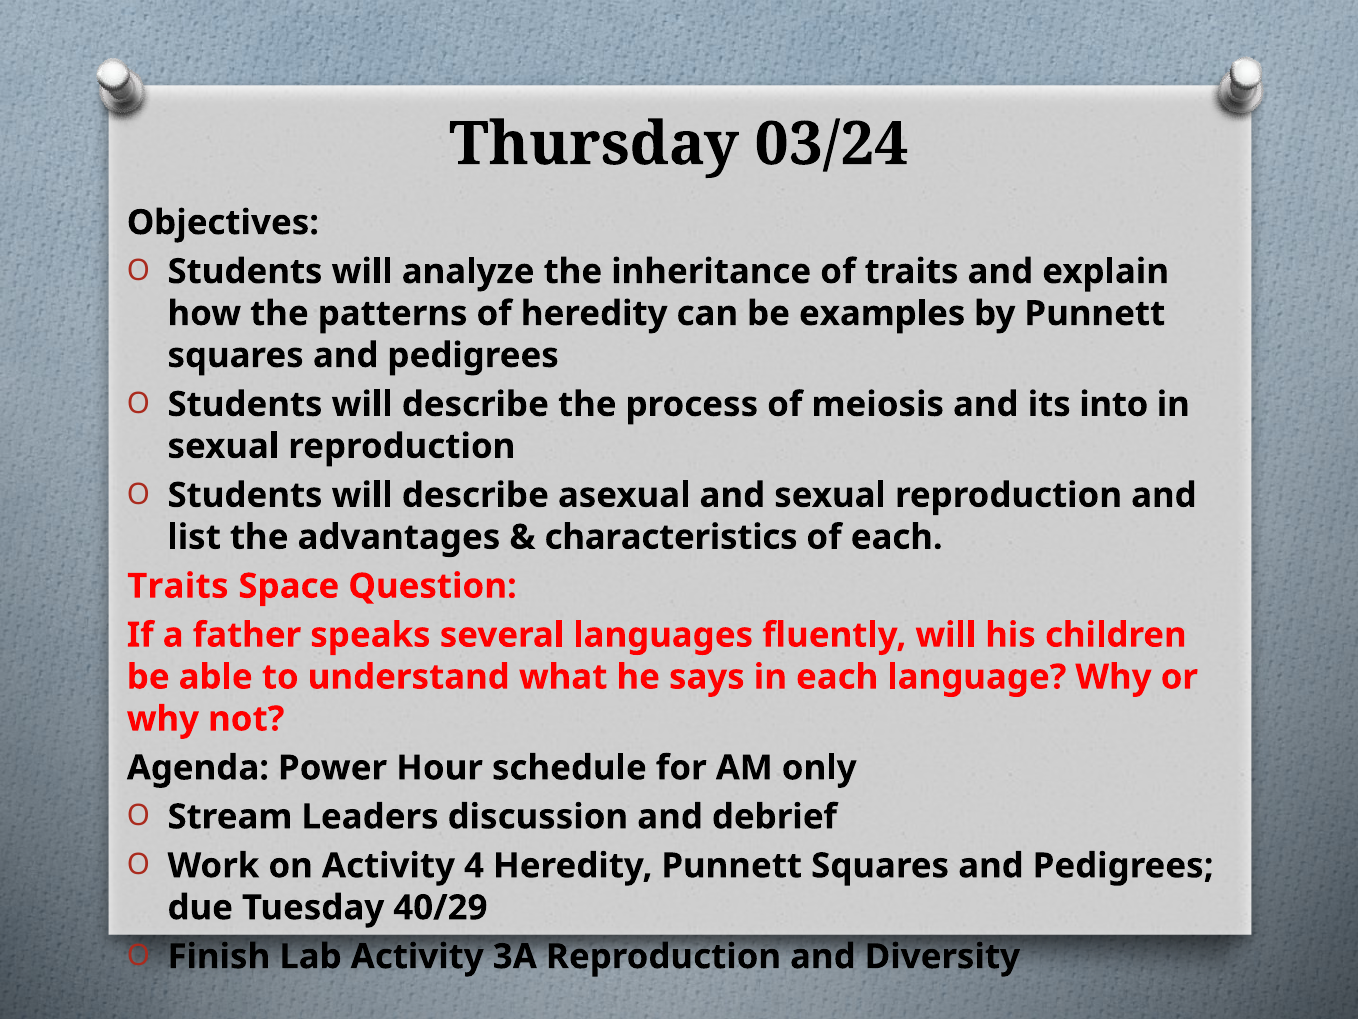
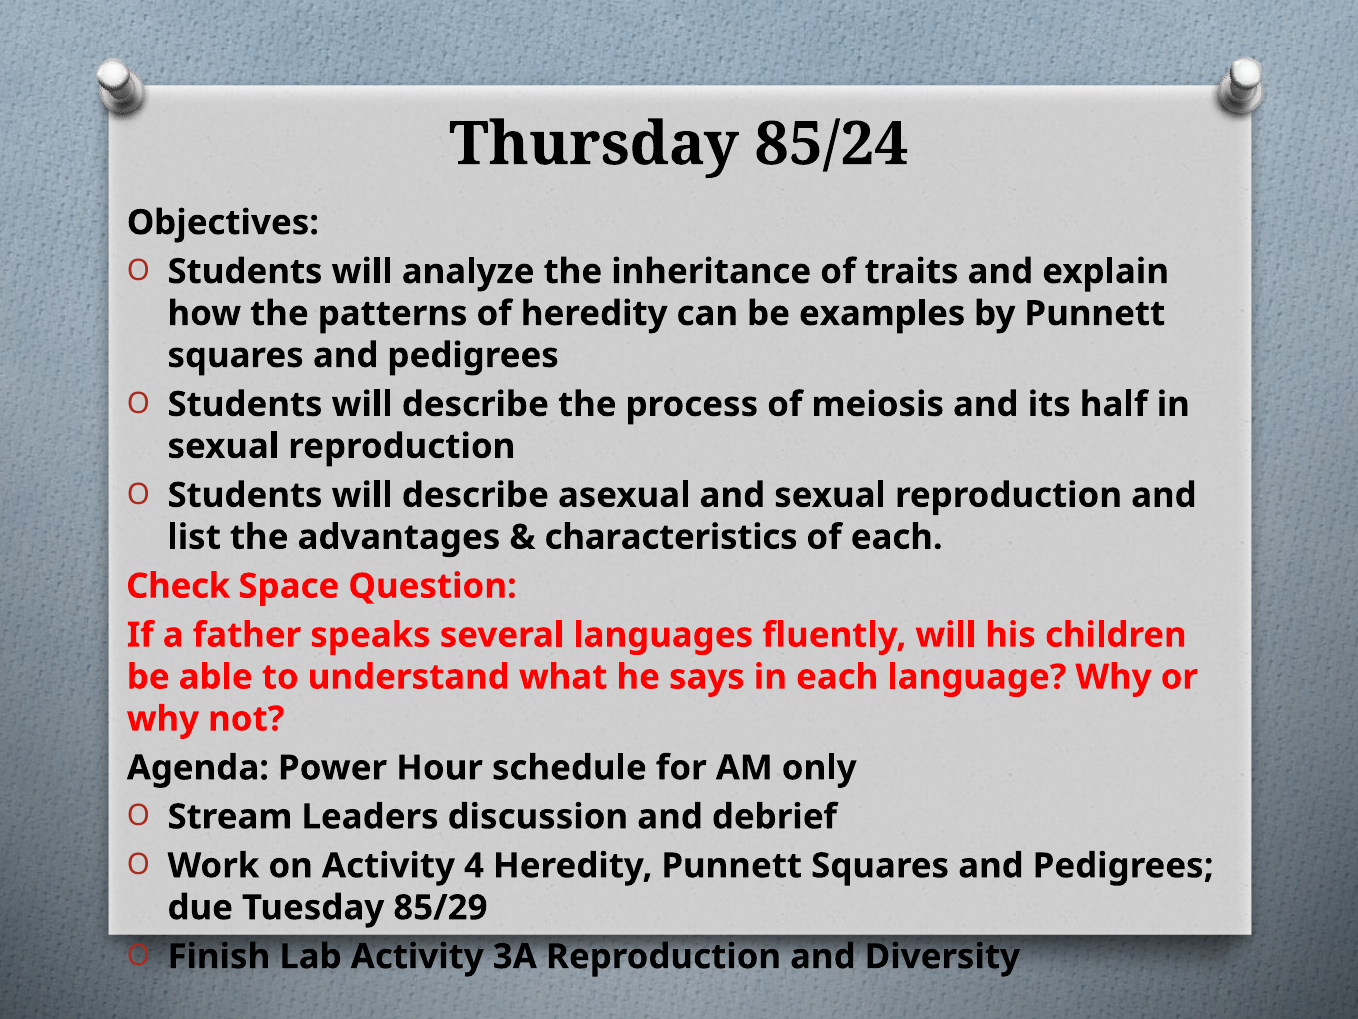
03/24: 03/24 -> 85/24
into: into -> half
Traits at (178, 586): Traits -> Check
40/29: 40/29 -> 85/29
